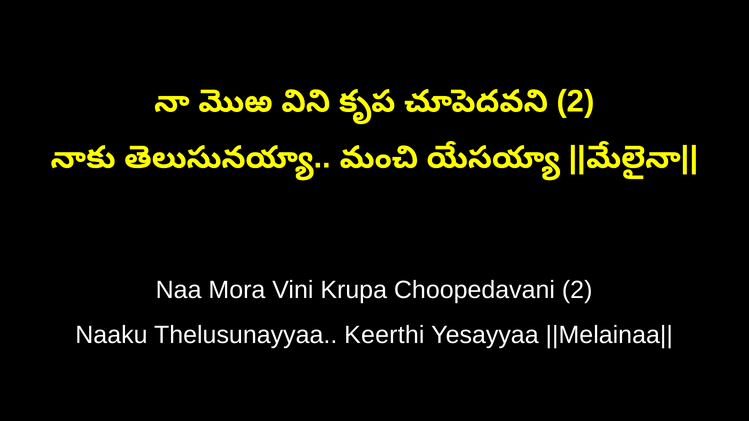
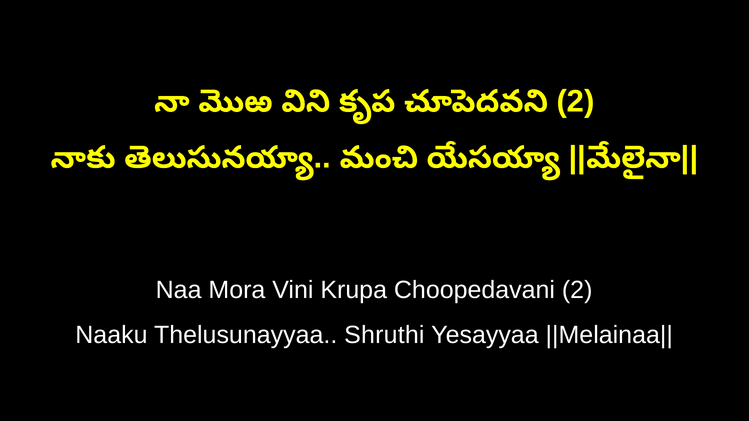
Keerthi: Keerthi -> Shruthi
